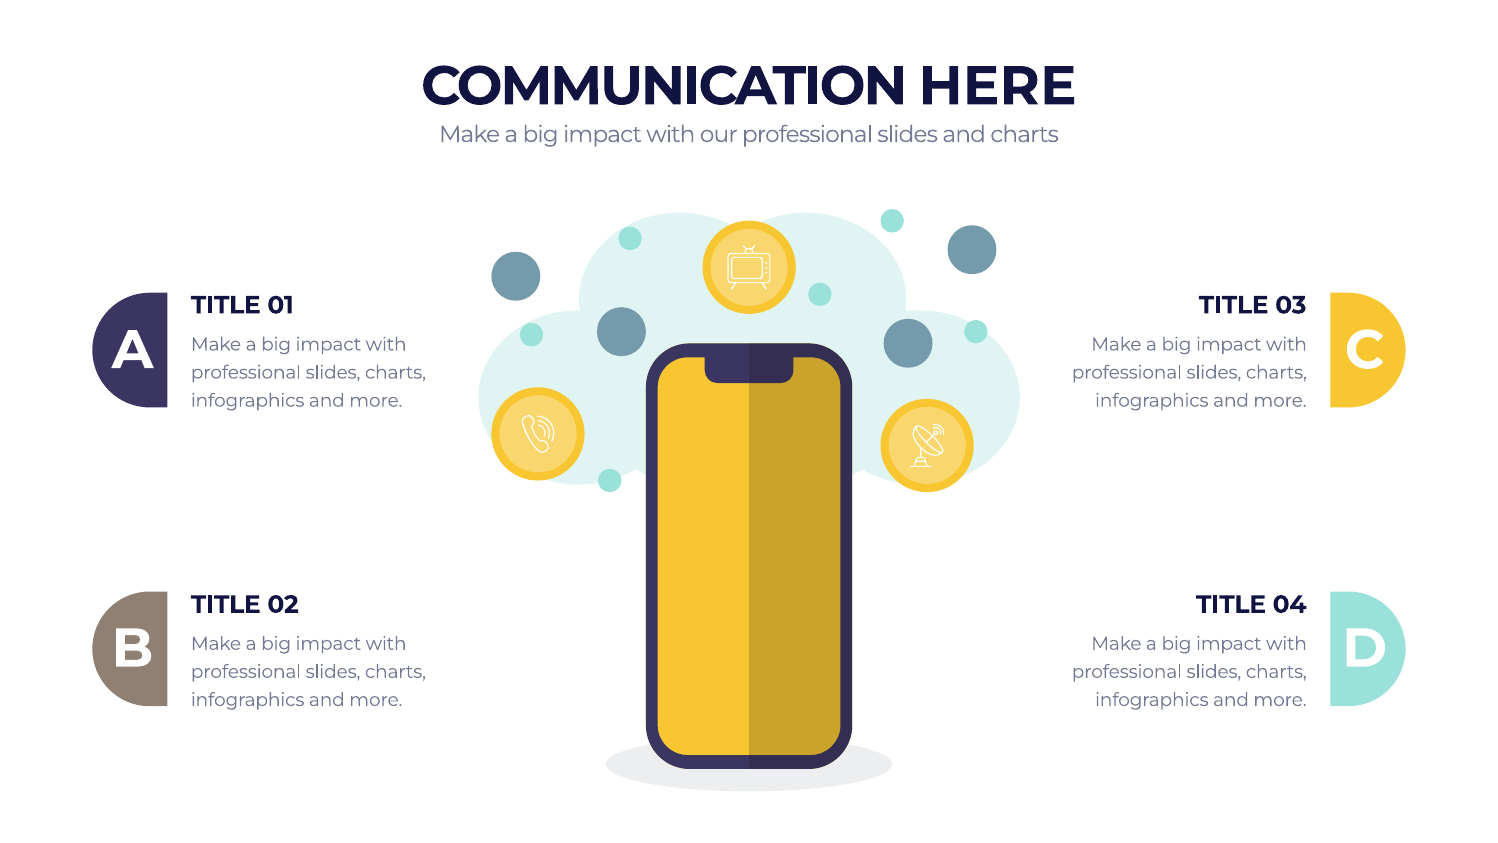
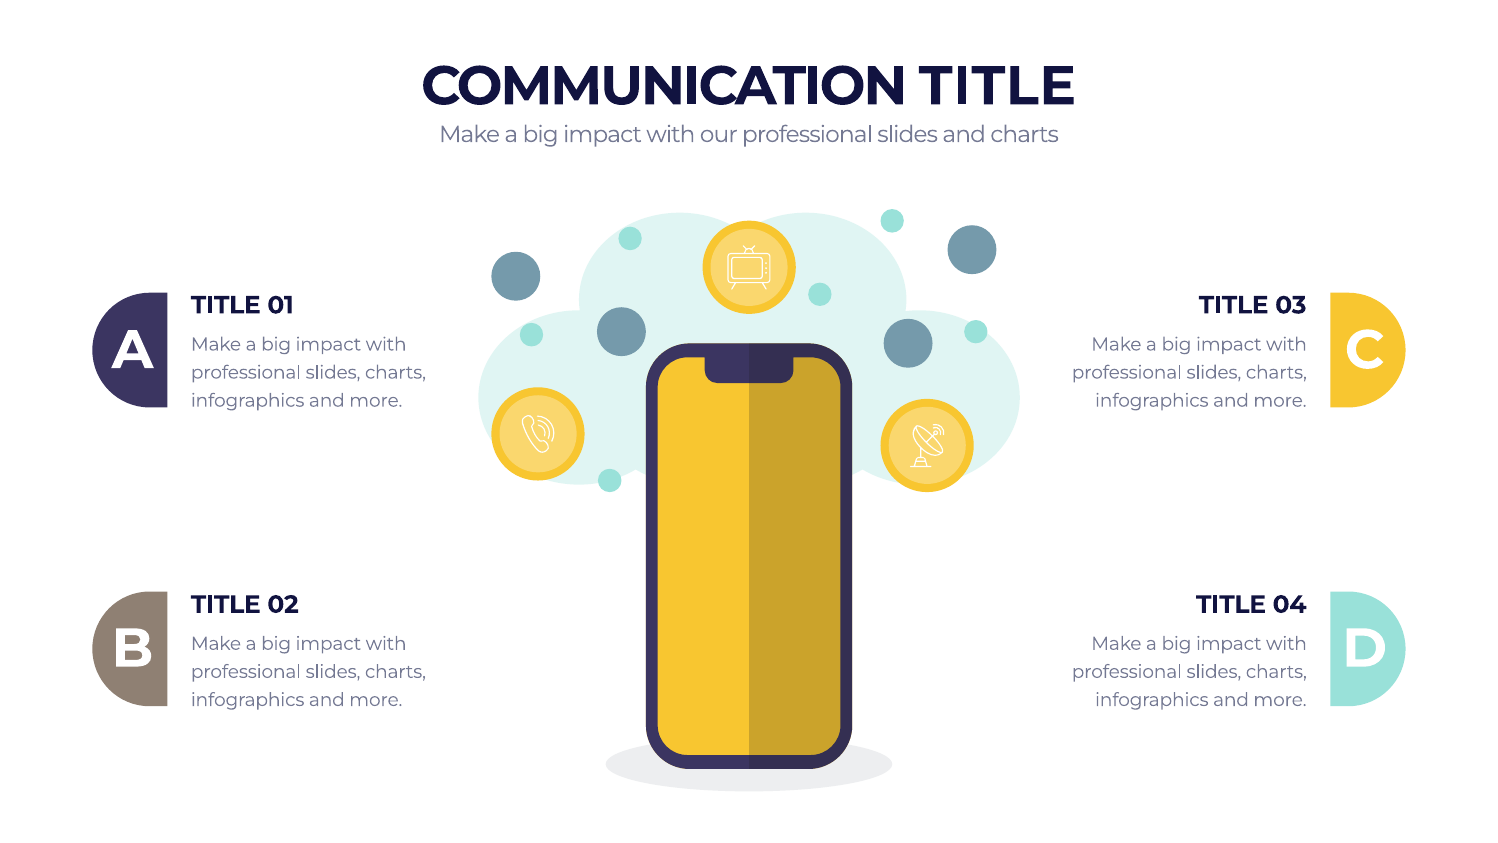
COMMUNICATION HERE: HERE -> TITLE
